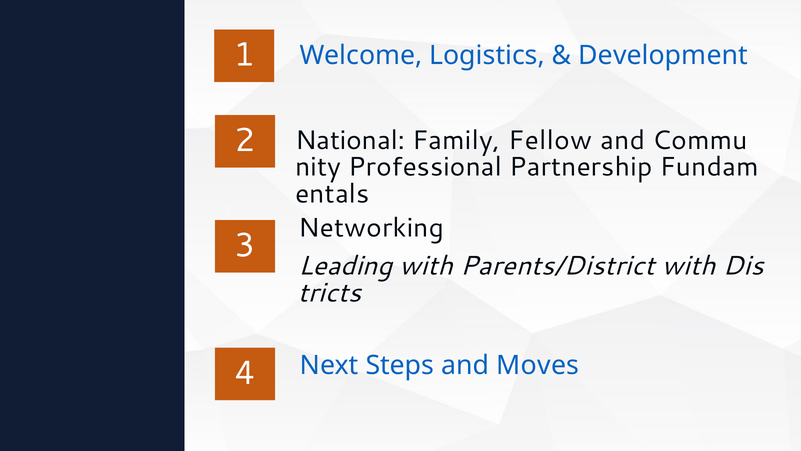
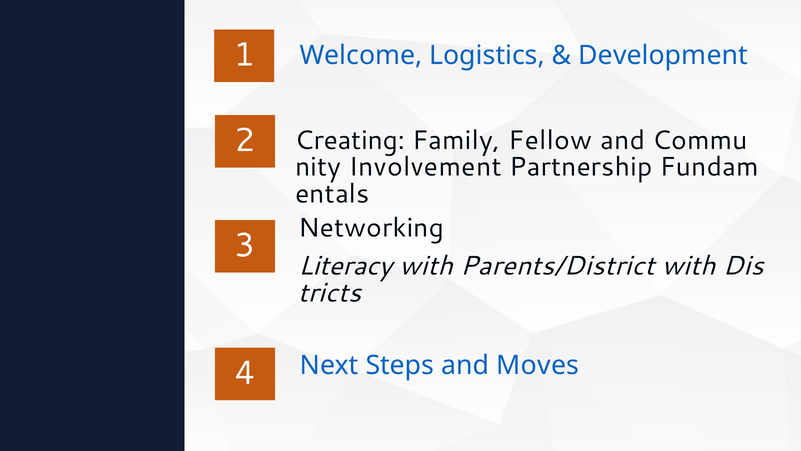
National: National -> Creating
Professional: Professional -> Involvement
Leading: Leading -> Literacy
